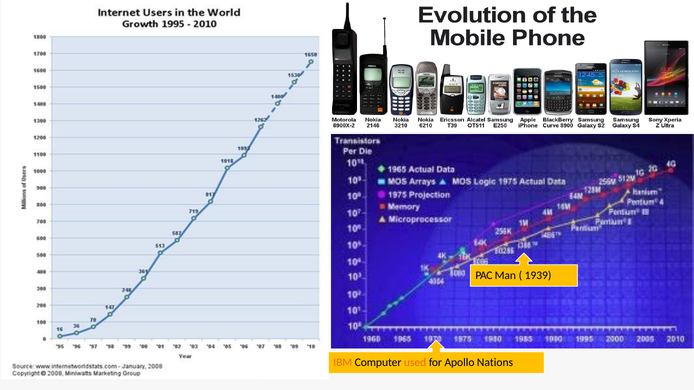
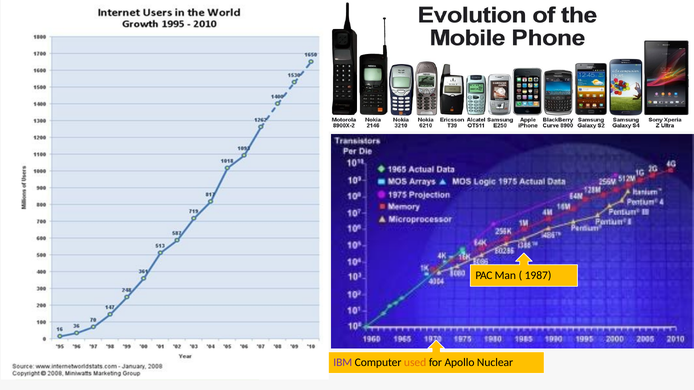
1939: 1939 -> 1987
IBM colour: orange -> purple
Nations: Nations -> Nuclear
